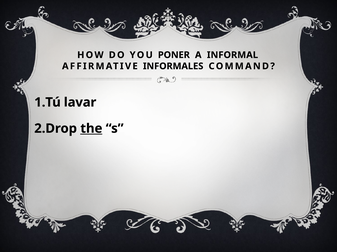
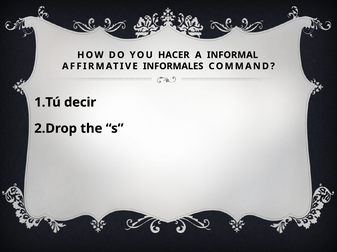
PONER: PONER -> HACER
lavar: lavar -> decir
the underline: present -> none
